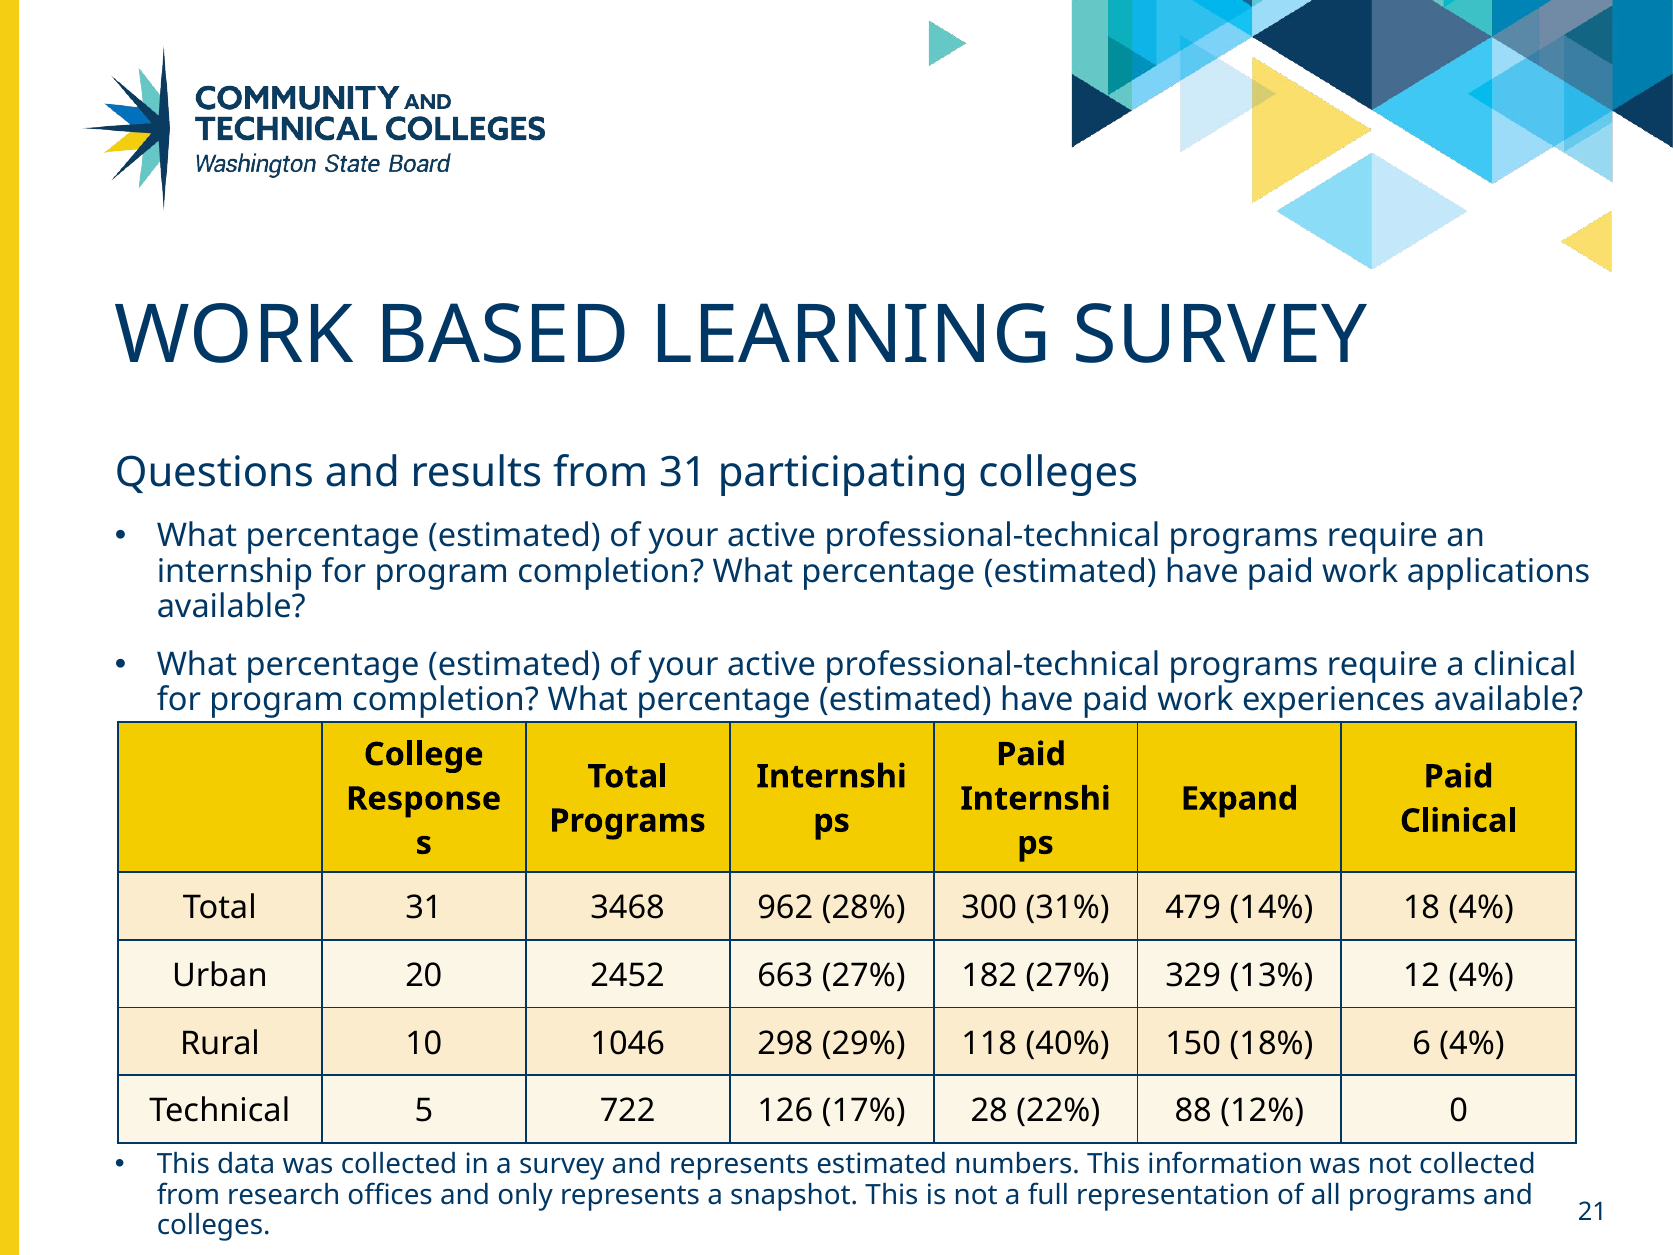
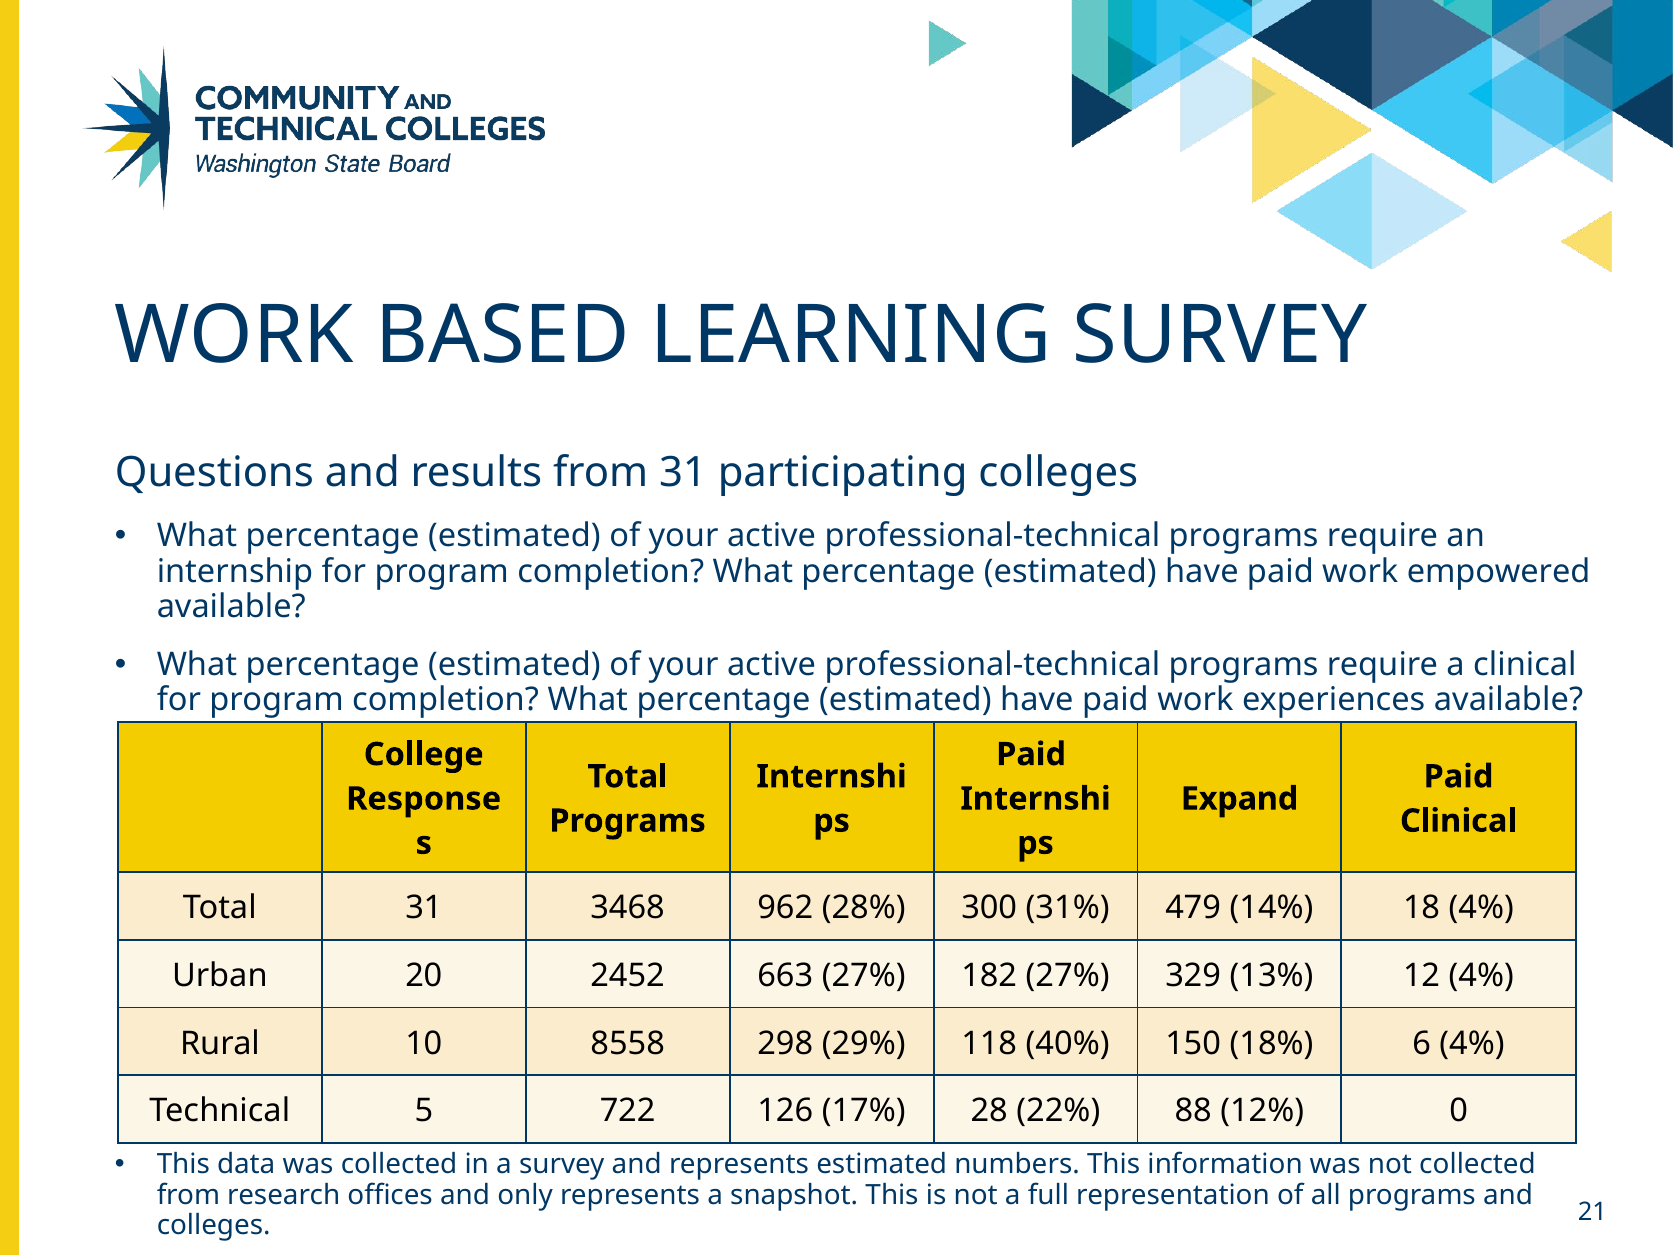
applications: applications -> empowered
1046: 1046 -> 8558
